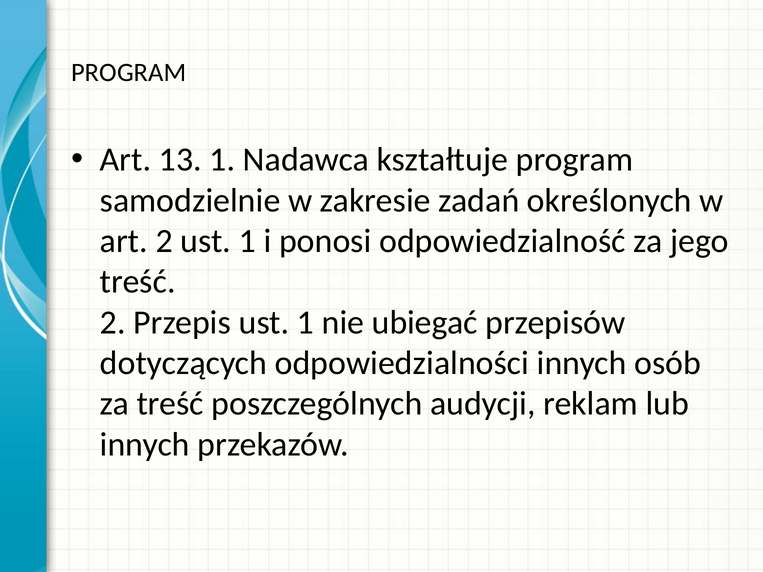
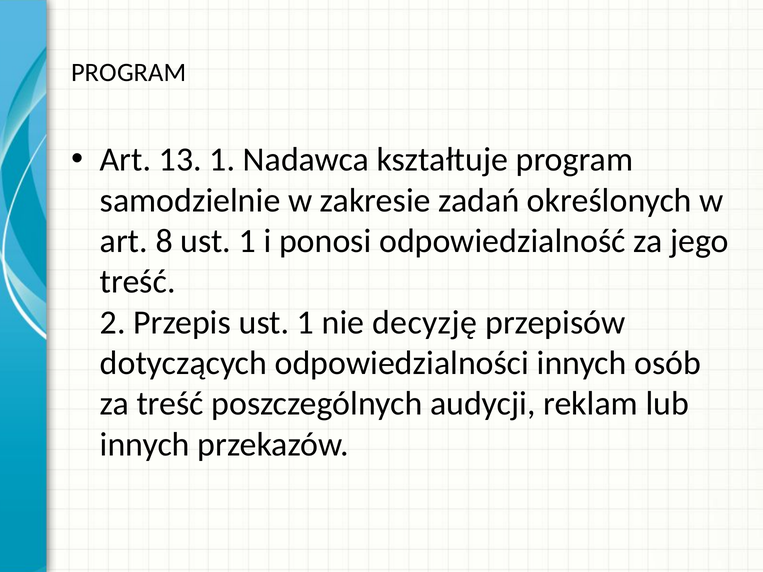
art 2: 2 -> 8
ubiegać: ubiegać -> decyzję
